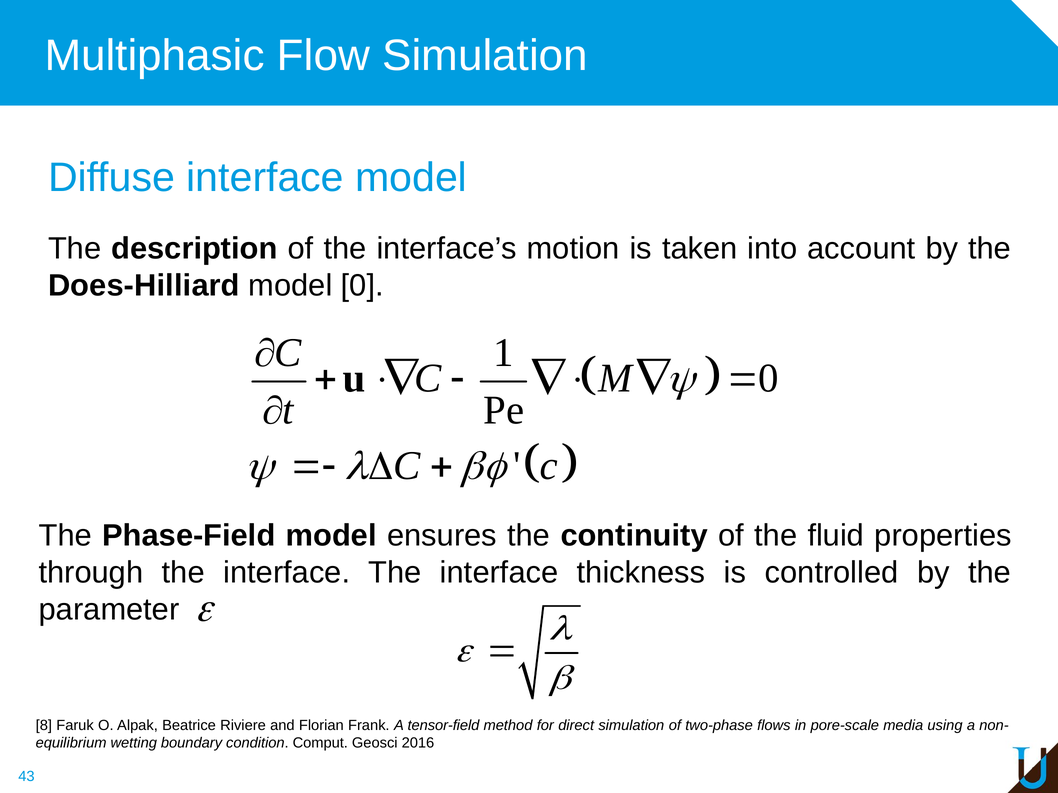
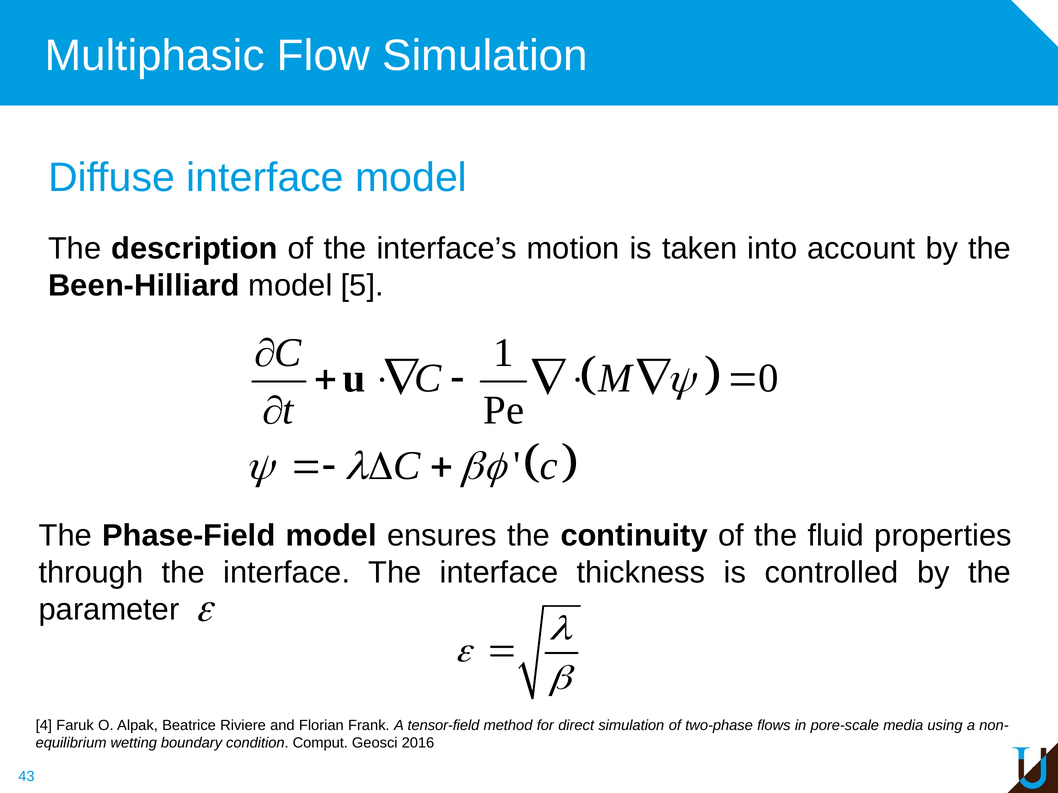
Does-Hilliard: Does-Hilliard -> Been-Hilliard
model 0: 0 -> 5
8: 8 -> 4
